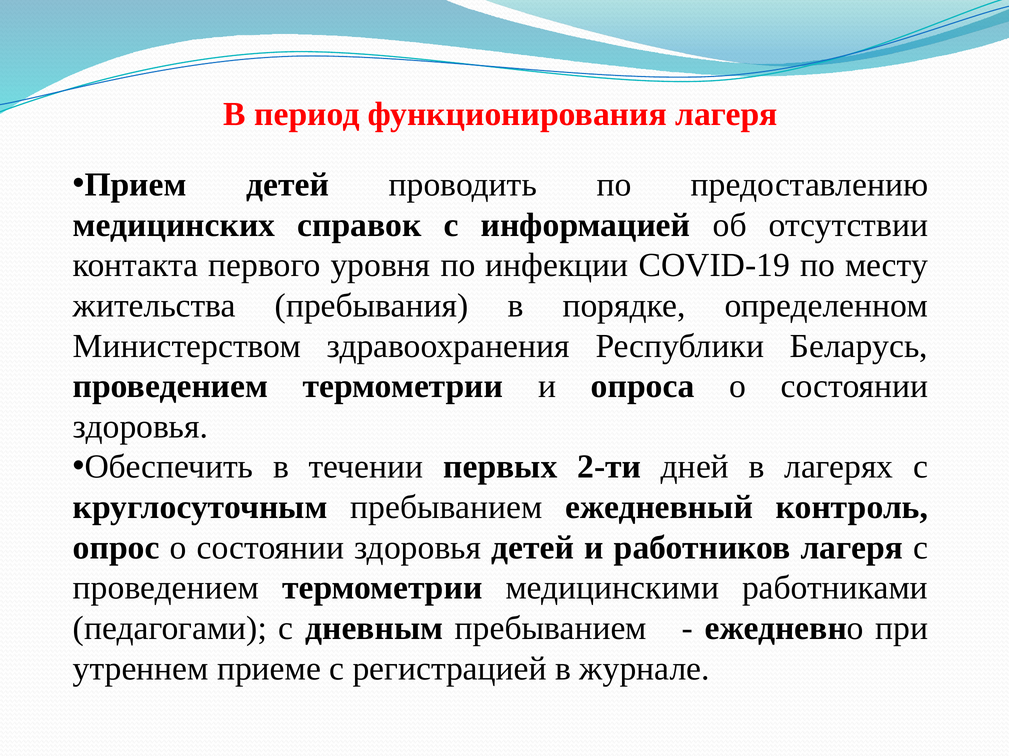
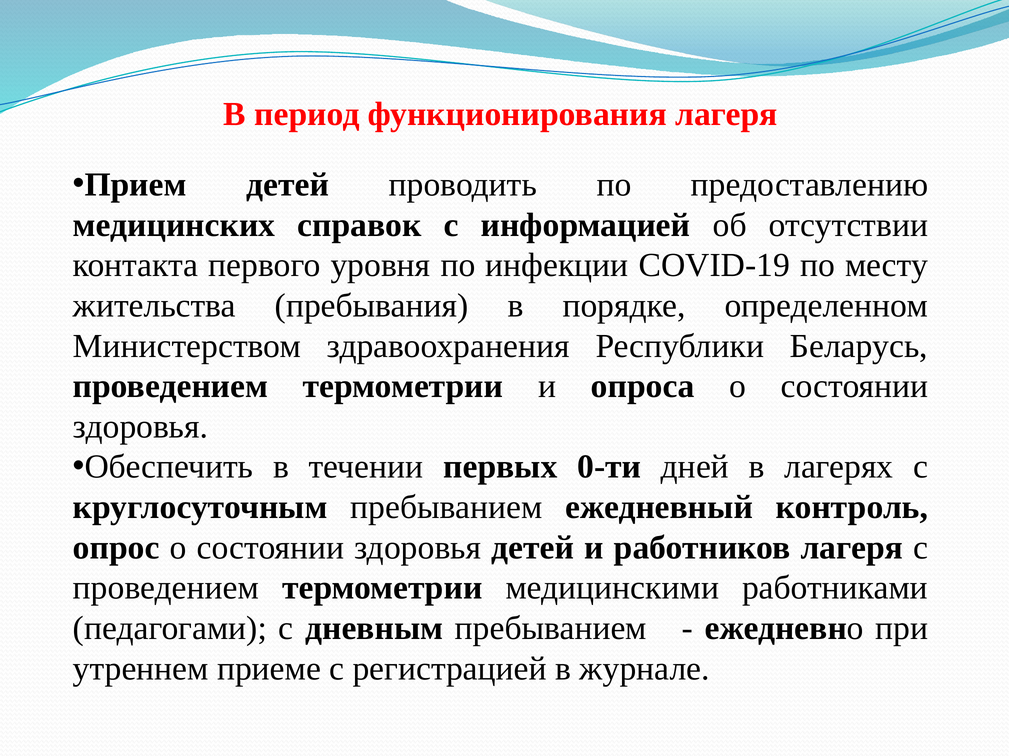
2-ти: 2-ти -> 0-ти
